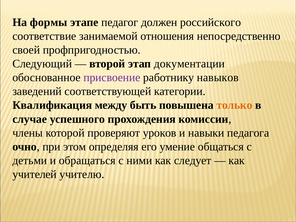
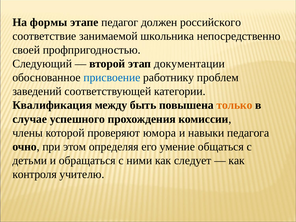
отношения: отношения -> школьника
присвоение colour: purple -> blue
навыков: навыков -> проблем
уроков: уроков -> юмора
учителей: учителей -> контроля
